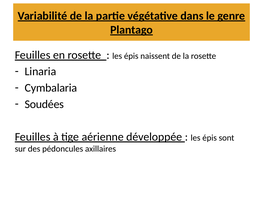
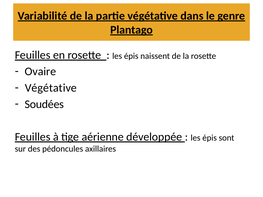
Linaria: Linaria -> Ovaire
Cymbalaria at (51, 88): Cymbalaria -> Végétative
